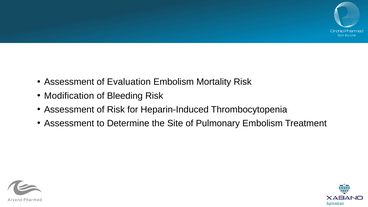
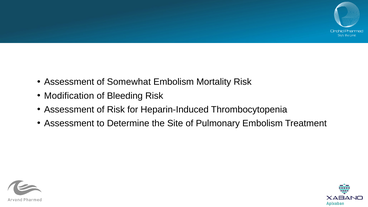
Evaluation: Evaluation -> Somewhat
